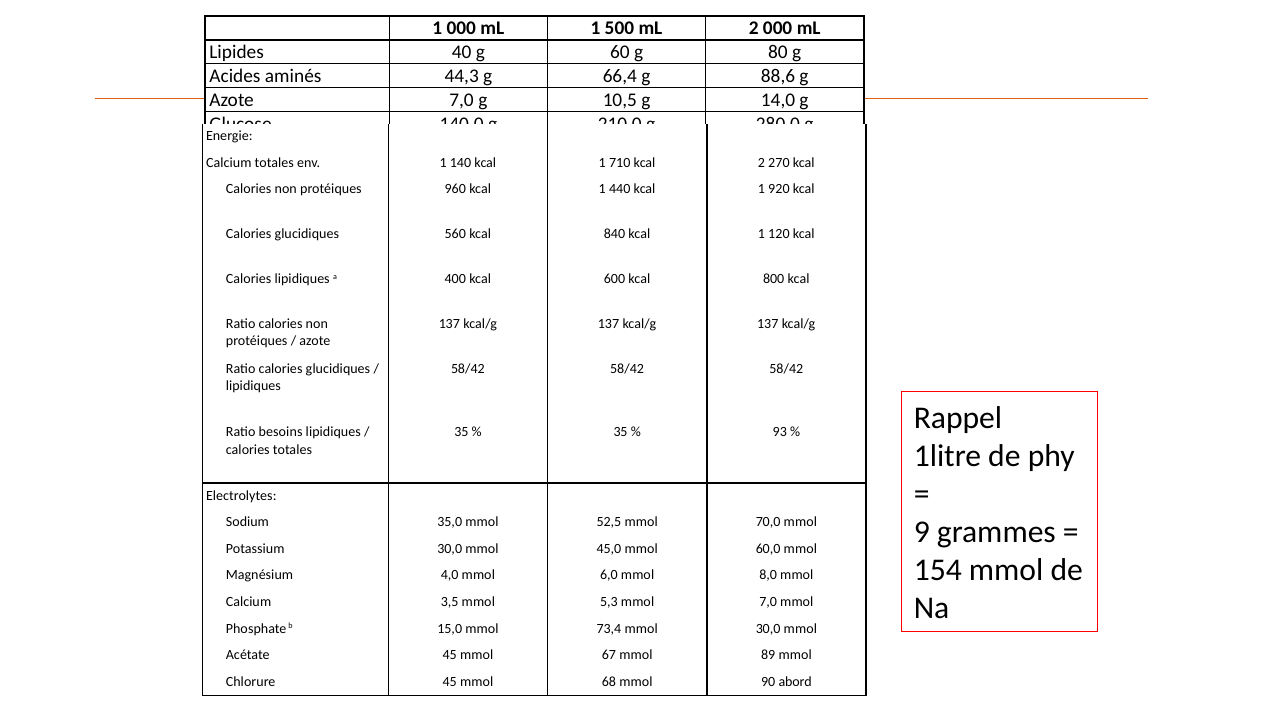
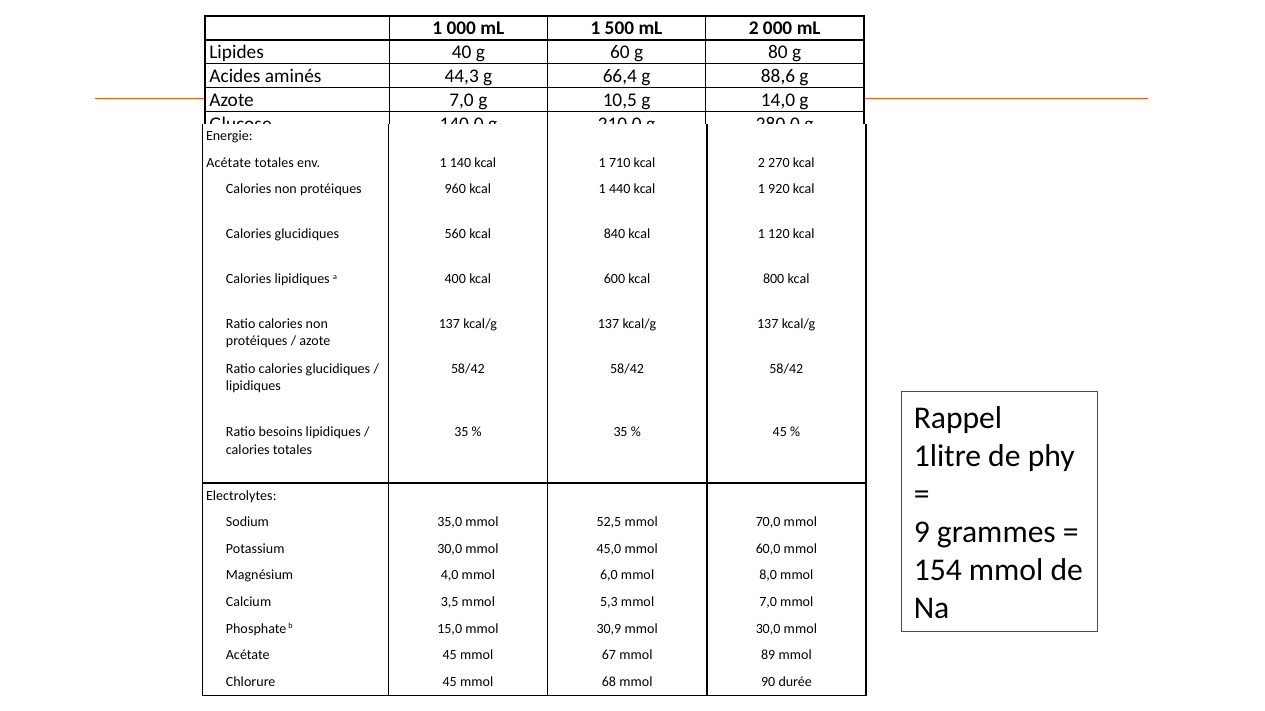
Calcium at (229, 163): Calcium -> Acétate
93 at (780, 433): 93 -> 45
73,4: 73,4 -> 30,9
abord: abord -> durée
